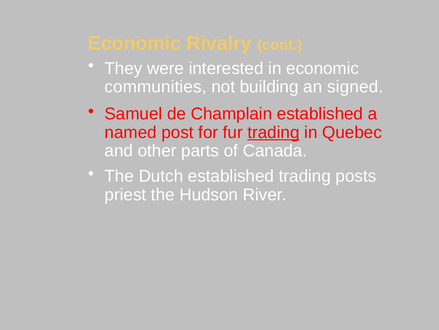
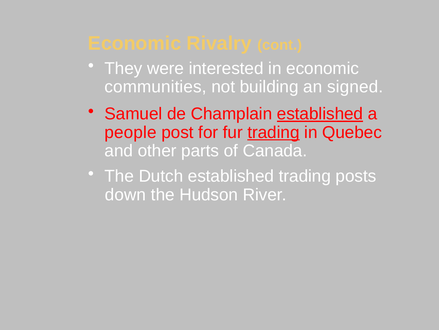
established at (320, 114) underline: none -> present
named: named -> people
priest: priest -> down
